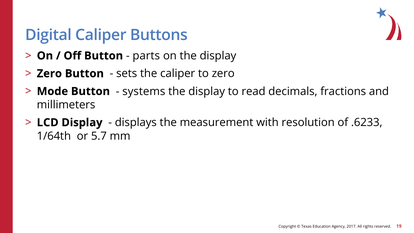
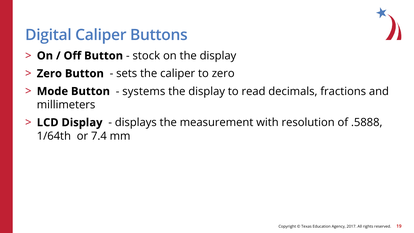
parts: parts -> stock
.6233: .6233 -> .5888
5.7: 5.7 -> 7.4
